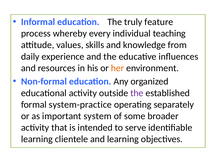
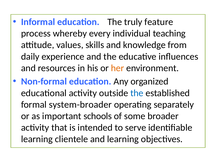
the at (137, 93) colour: purple -> blue
system-practice: system-practice -> system-broader
system: system -> schools
